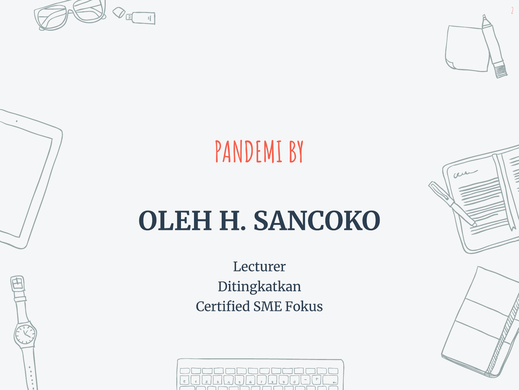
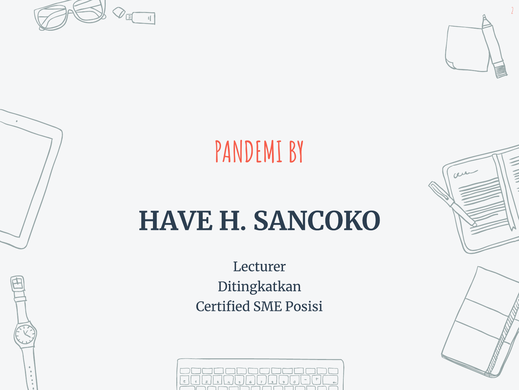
OLEH: OLEH -> HAVE
Fokus: Fokus -> Posisi
